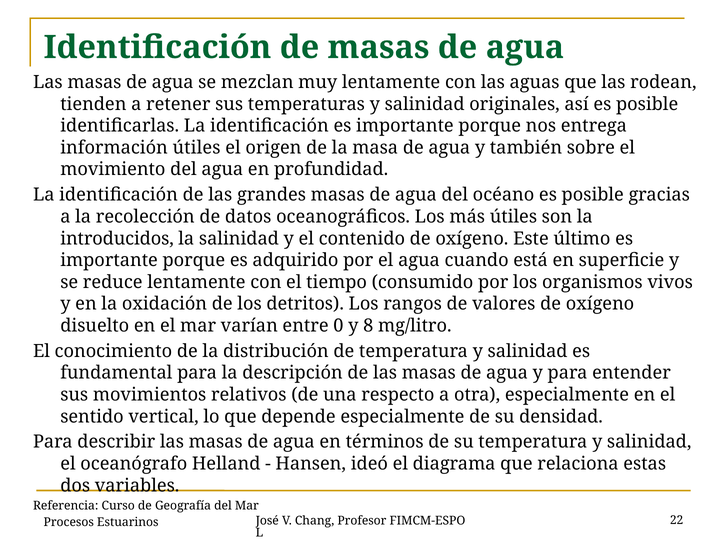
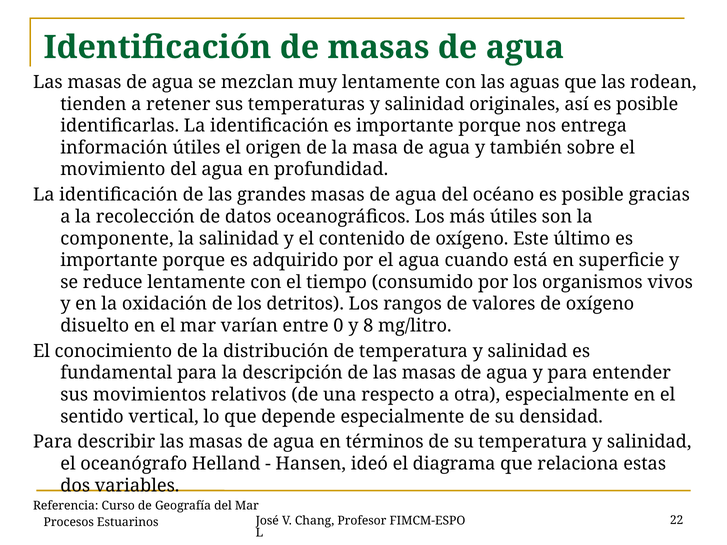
introducidos: introducidos -> componente
